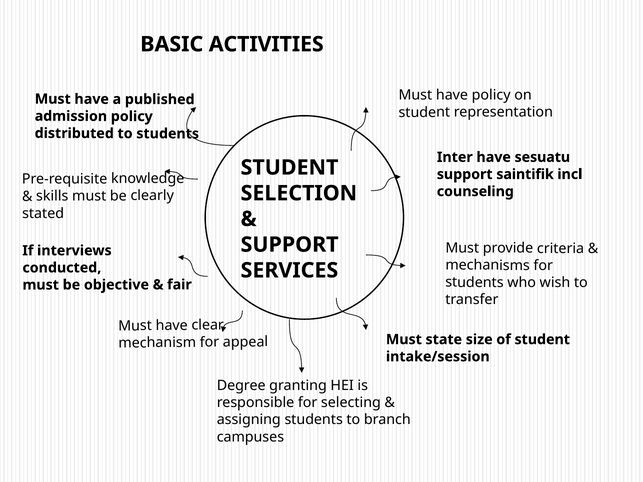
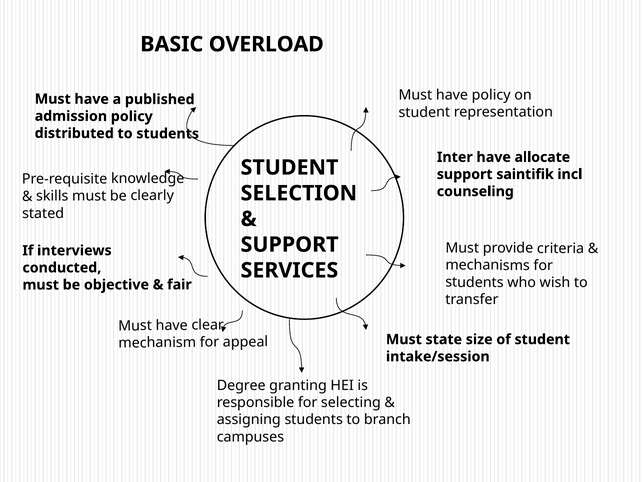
ACTIVITIES: ACTIVITIES -> OVERLOAD
sesuatu: sesuatu -> allocate
